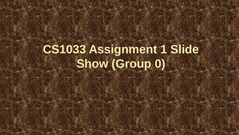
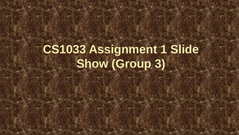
0: 0 -> 3
